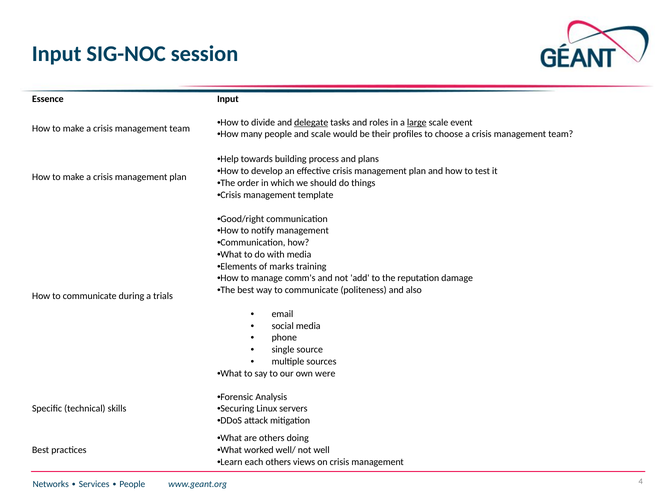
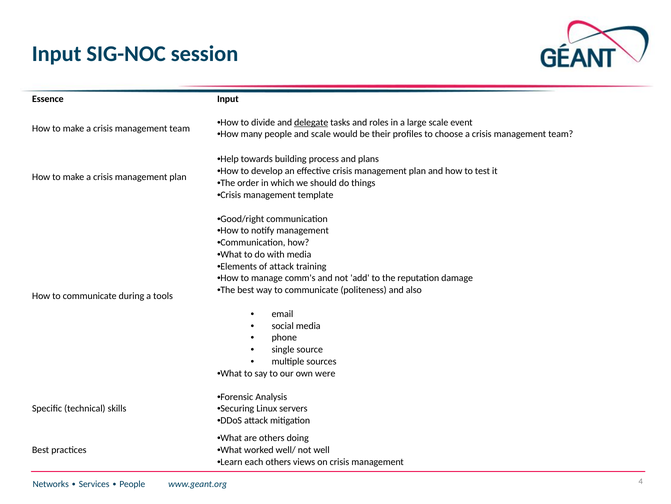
large underline: present -> none
of marks: marks -> attack
trials: trials -> tools
